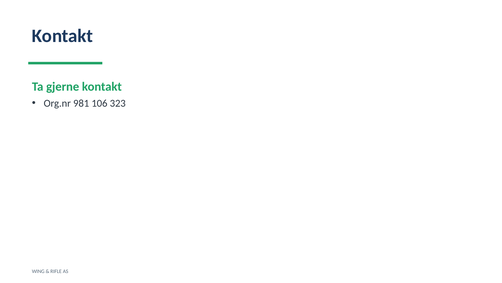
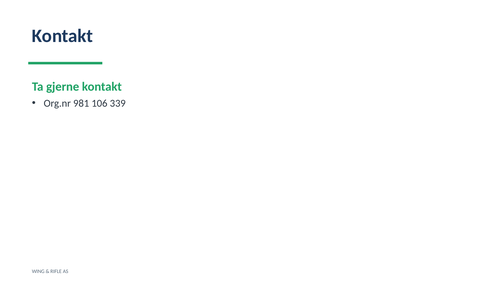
323: 323 -> 339
